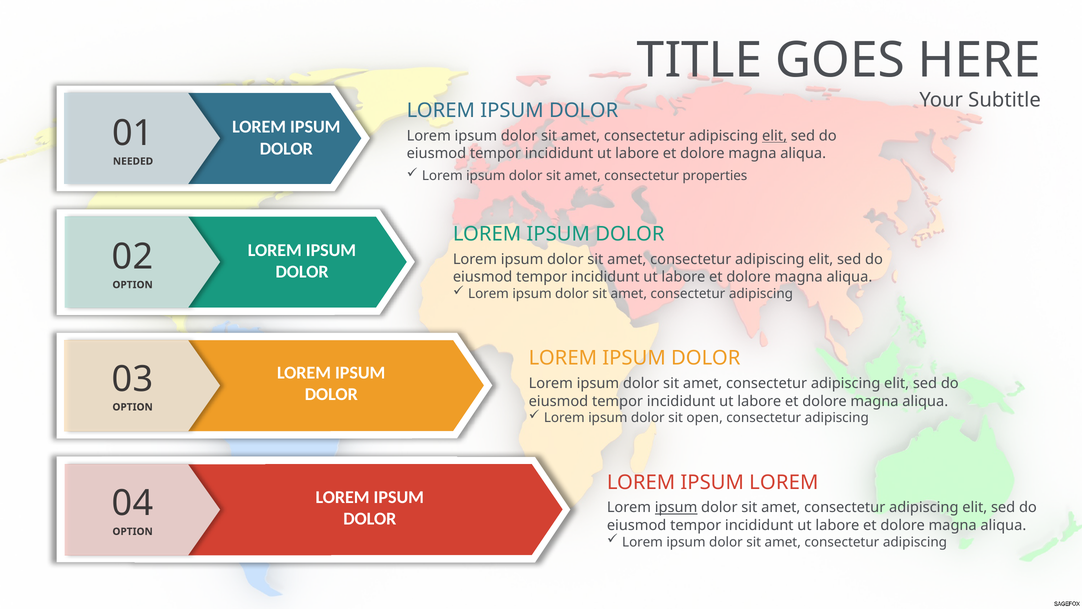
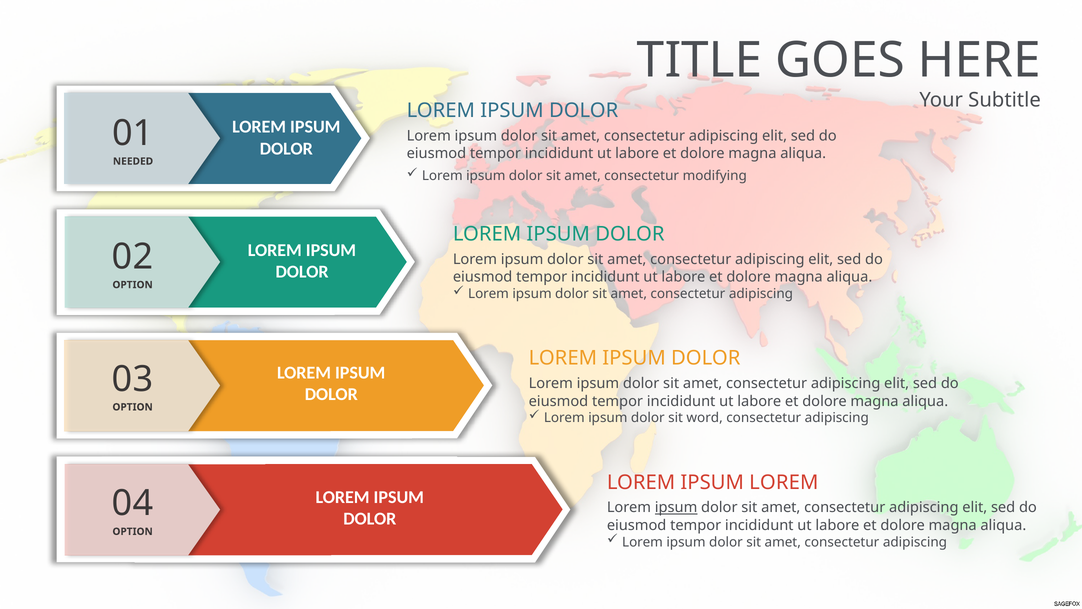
elit at (775, 136) underline: present -> none
properties: properties -> modifying
open: open -> word
